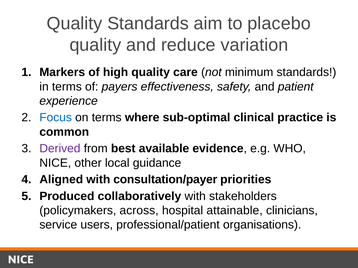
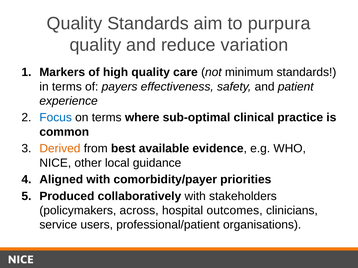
placebo: placebo -> purpura
Derived colour: purple -> orange
consultation/payer: consultation/payer -> comorbidity/payer
attainable: attainable -> outcomes
